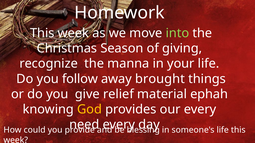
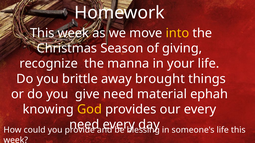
into colour: light green -> yellow
follow: follow -> brittle
give relief: relief -> need
